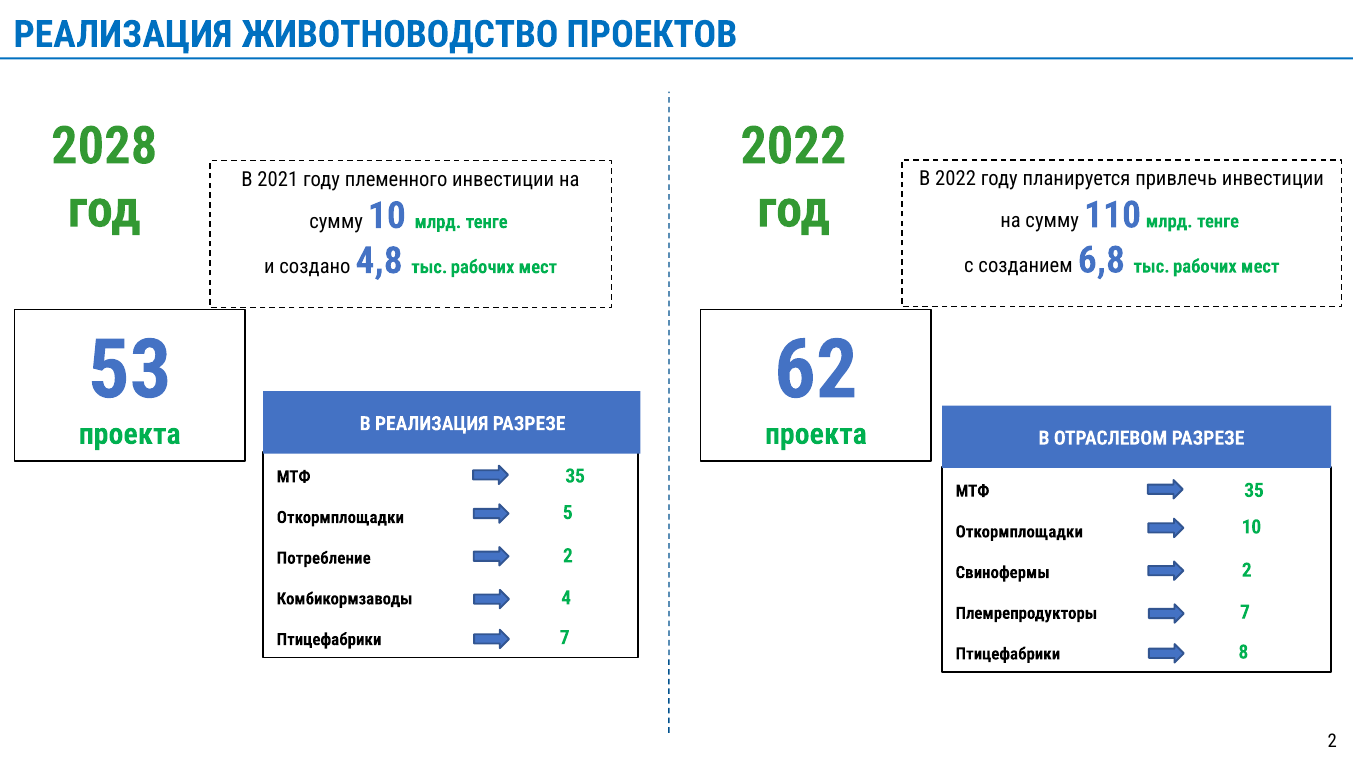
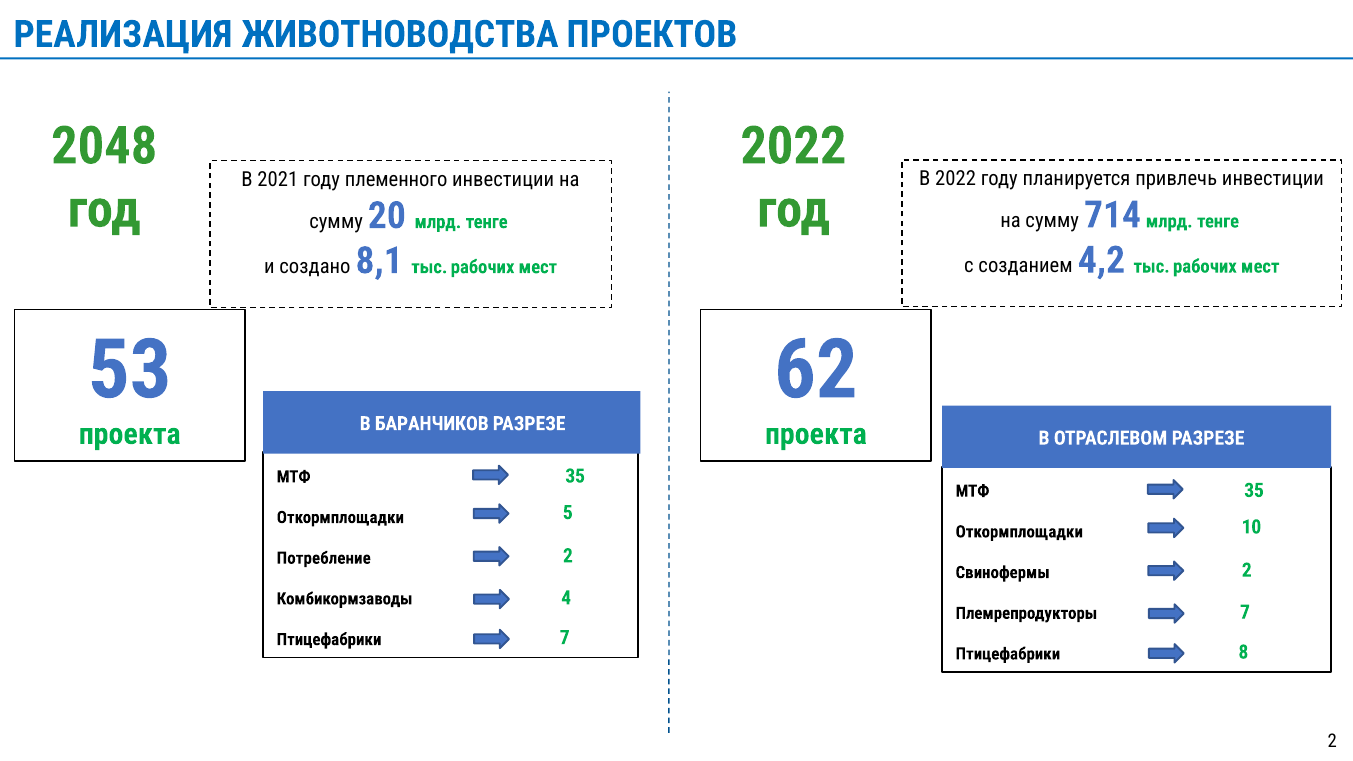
ЖИВОТНОВОДСТВО: ЖИВОТНОВОДСТВО -> ЖИВОТНОВОДСТВА
2028: 2028 -> 2048
110: 110 -> 714
сумму 10: 10 -> 20
6,8: 6,8 -> 4,2
4,8: 4,8 -> 8,1
В РЕАЛИЗАЦИЯ: РЕАЛИЗАЦИЯ -> БАРАНЧИКОВ
